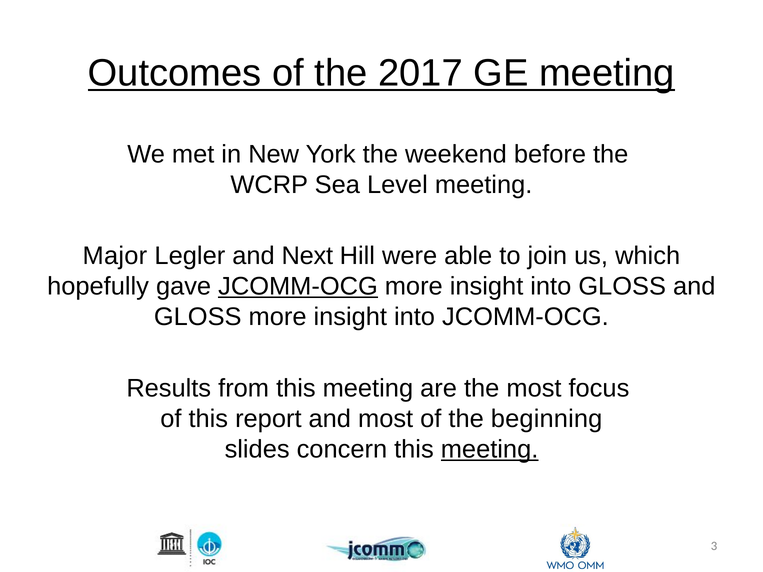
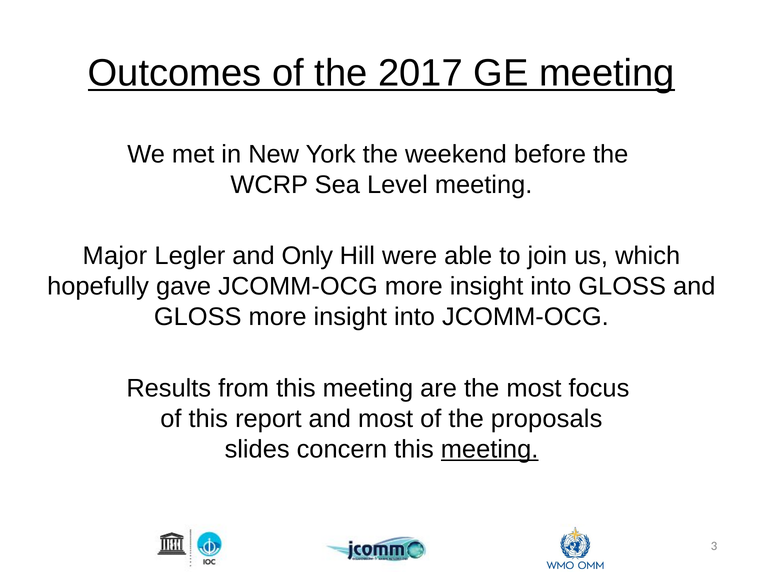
Next: Next -> Only
JCOMM-OCG at (298, 287) underline: present -> none
beginning: beginning -> proposals
